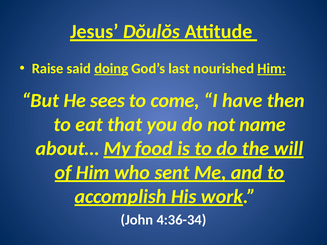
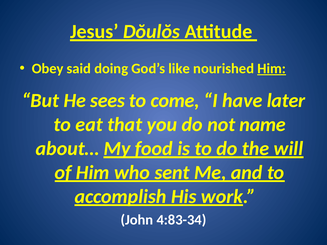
Raise: Raise -> Obey
doing underline: present -> none
last: last -> like
then: then -> later
4:36-34: 4:36-34 -> 4:83-34
